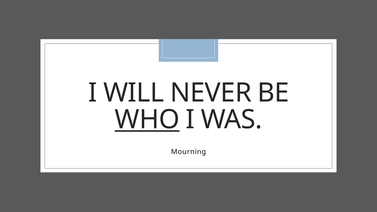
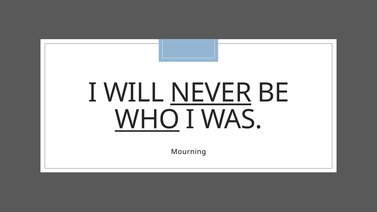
NEVER underline: none -> present
